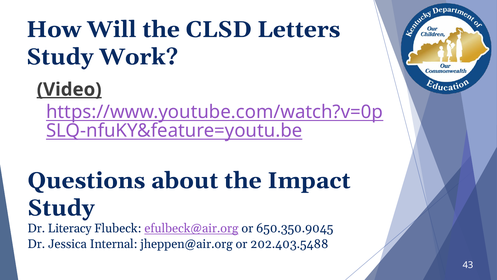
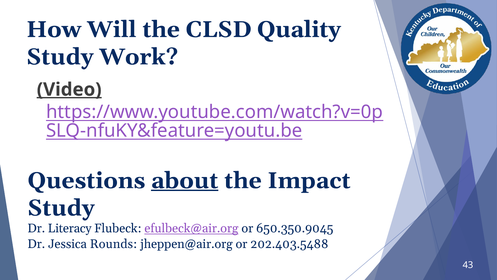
Letters: Letters -> Quality
about underline: none -> present
Internal: Internal -> Rounds
